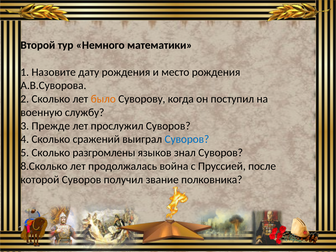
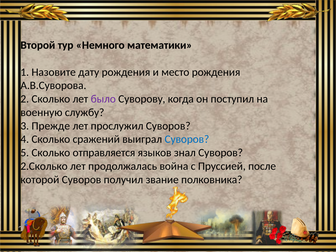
было colour: orange -> purple
разгромлены: разгромлены -> отправляется
8.Сколько: 8.Сколько -> 2.Сколько
